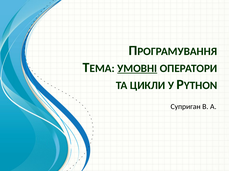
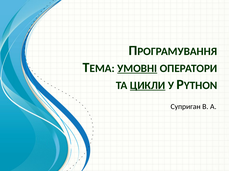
ЦИКЛИ underline: none -> present
